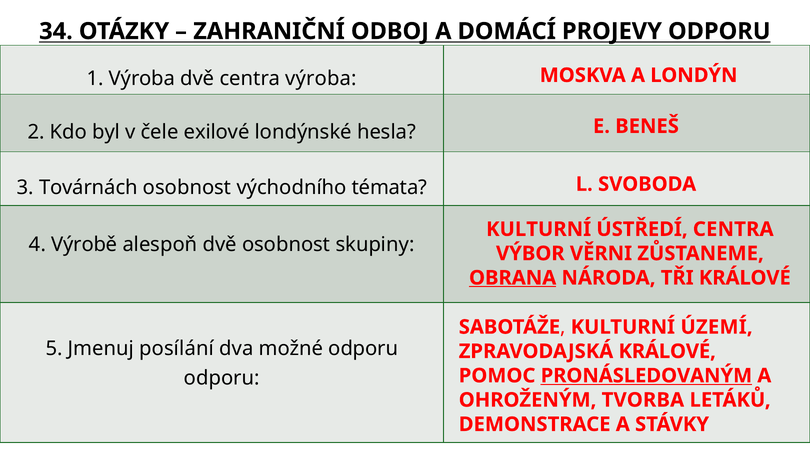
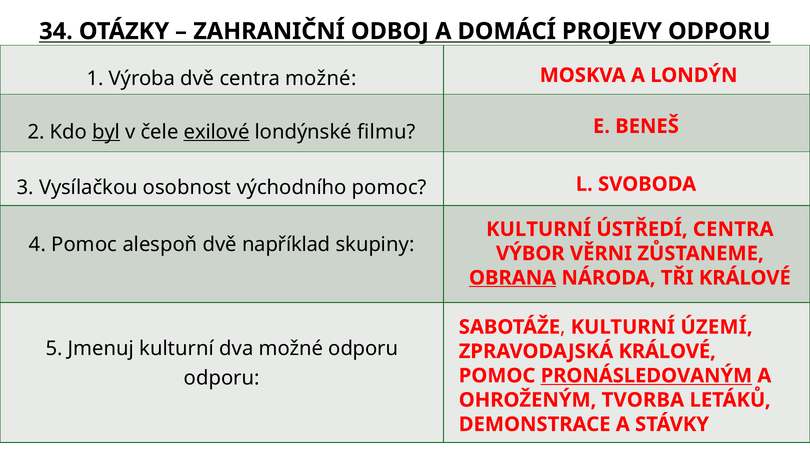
centra výroba: výroba -> možné
byl underline: none -> present
exilové underline: none -> present
hesla: hesla -> filmu
Továrnách: Továrnách -> Vysílačkou
východního témata: témata -> pomoc
4 Výrobě: Výrobě -> Pomoc
dvě osobnost: osobnost -> například
Jmenuj posílání: posílání -> kulturní
